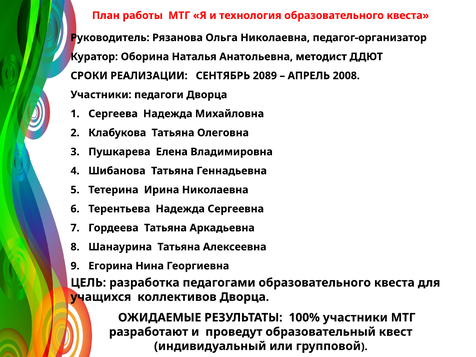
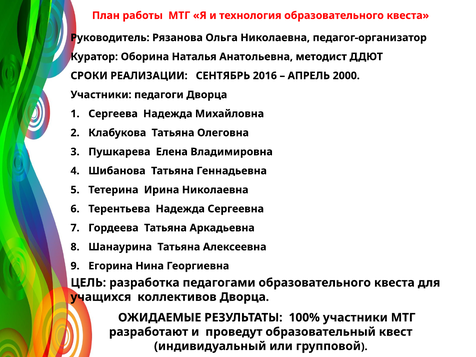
2089: 2089 -> 2016
2008: 2008 -> 2000
